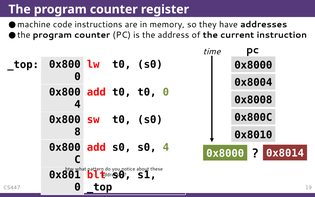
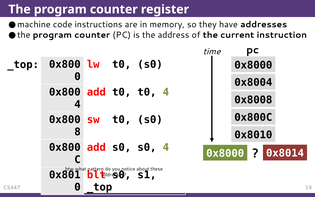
t0 0: 0 -> 4
